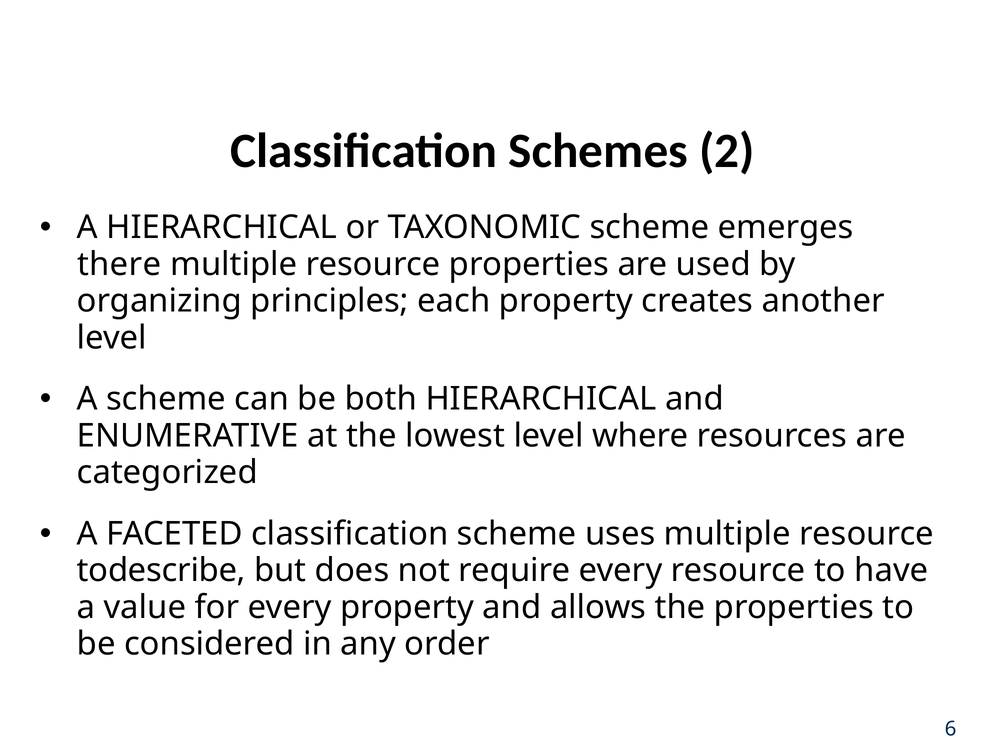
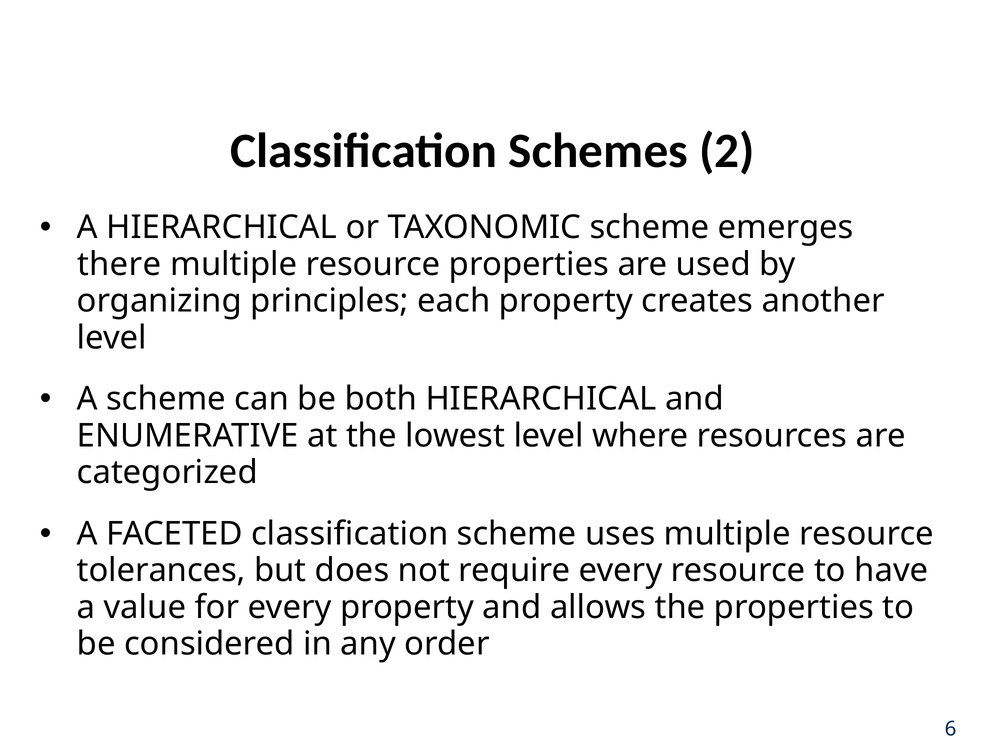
todescribe: todescribe -> tolerances
